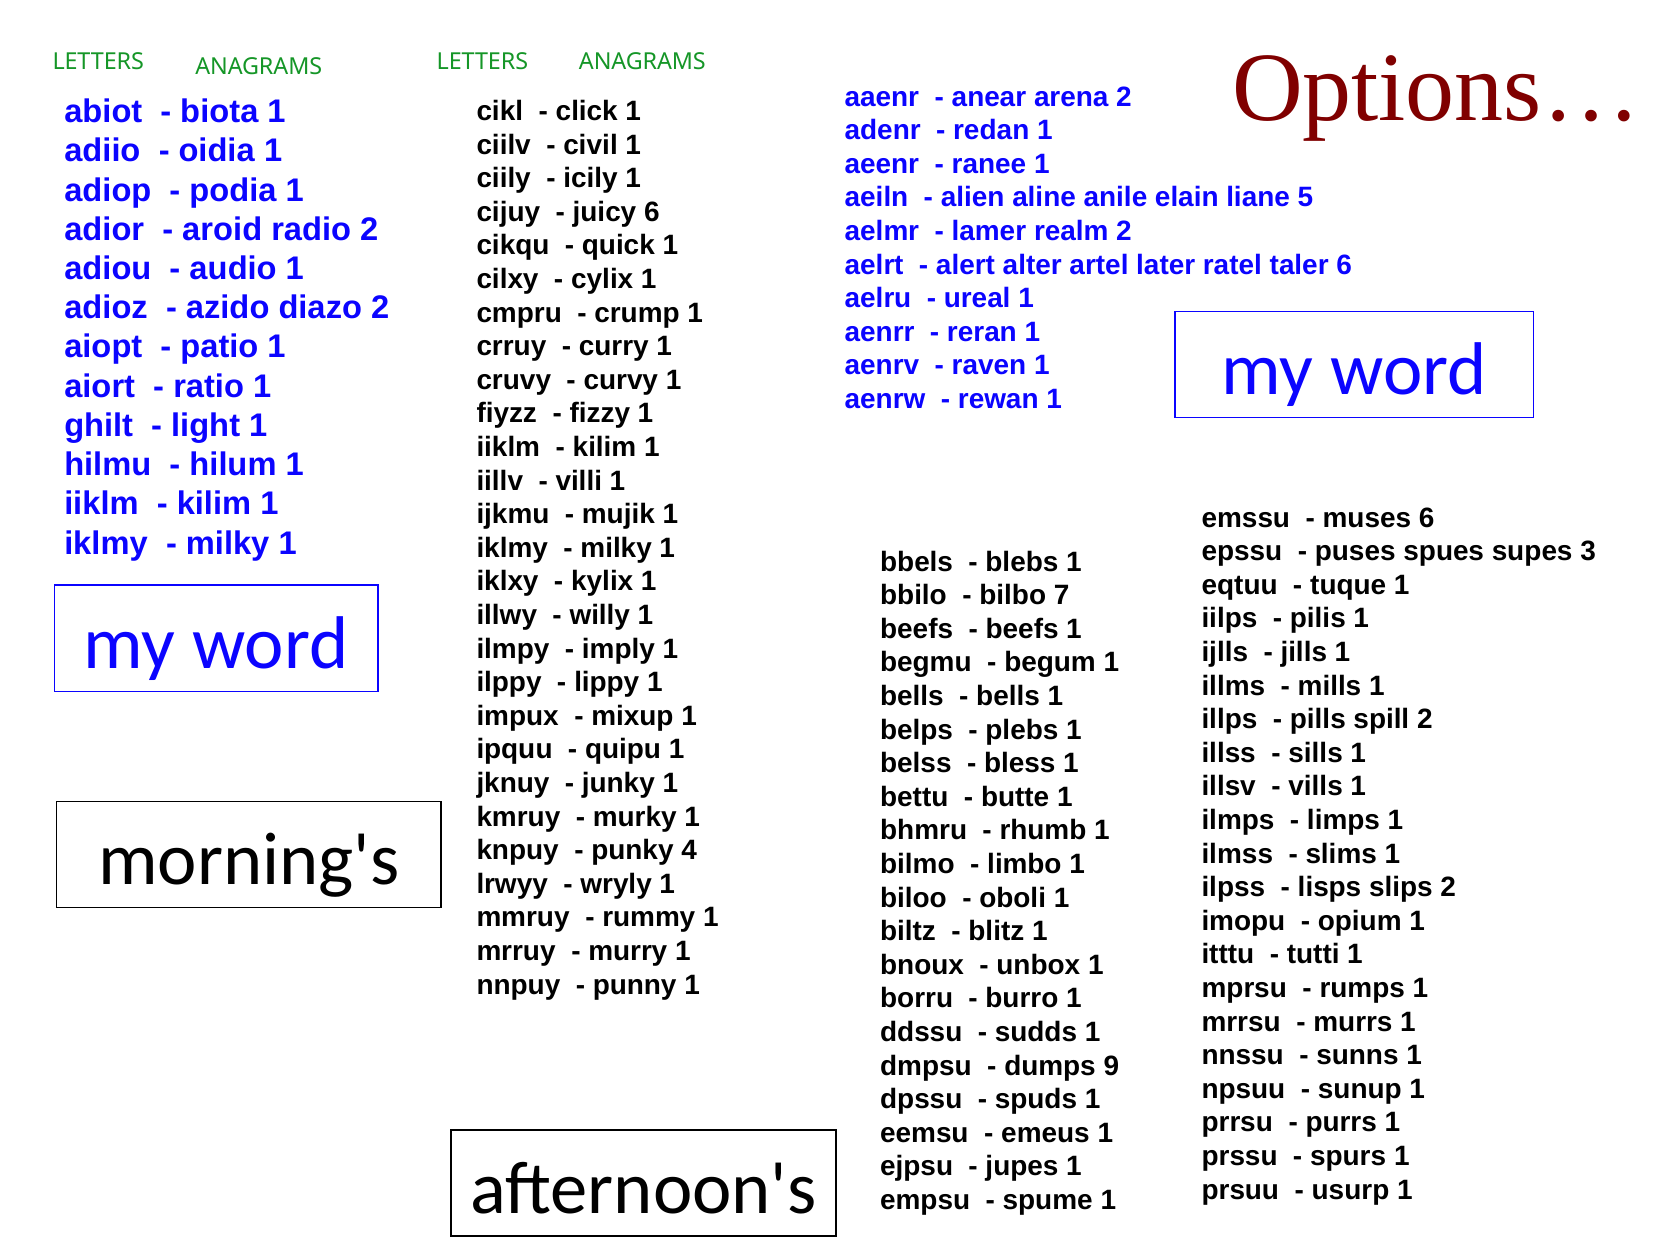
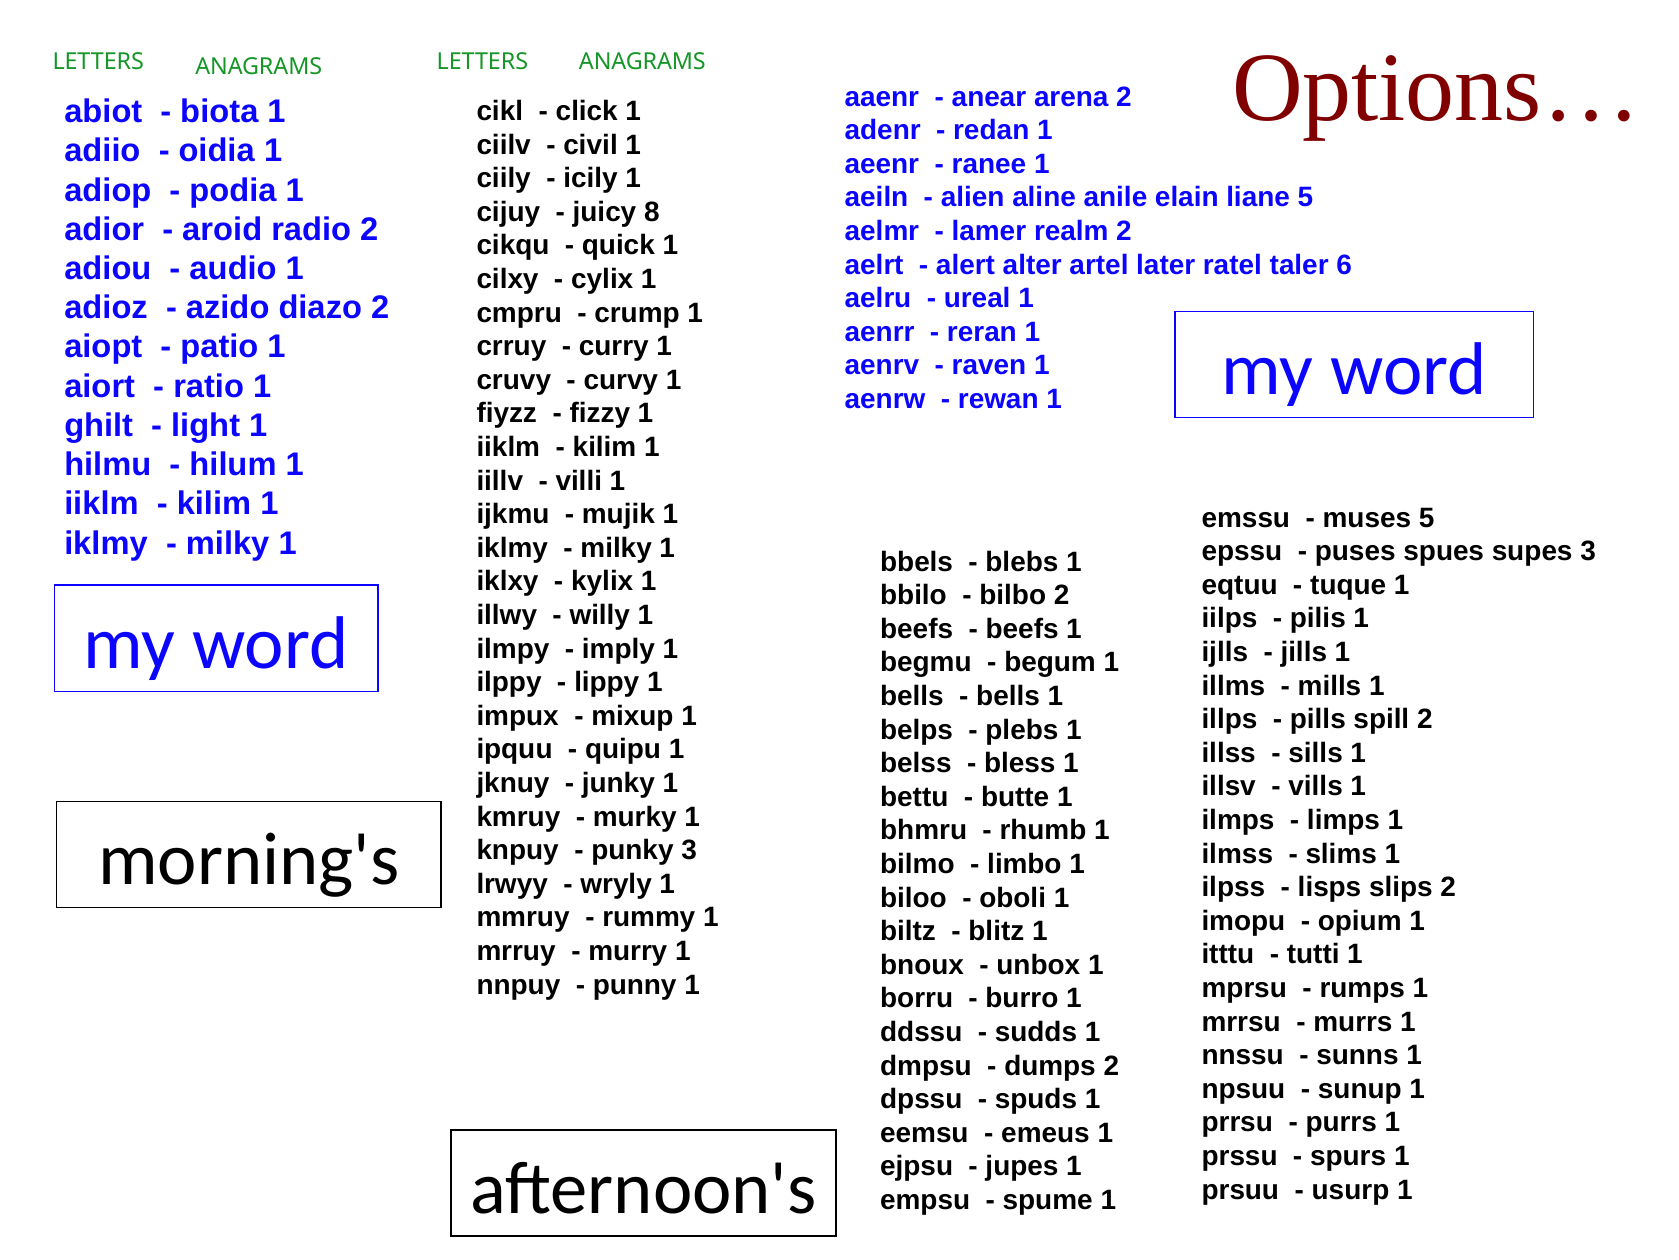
juicy 6: 6 -> 8
muses 6: 6 -> 5
bilbo 7: 7 -> 2
punky 4: 4 -> 3
dumps 9: 9 -> 2
